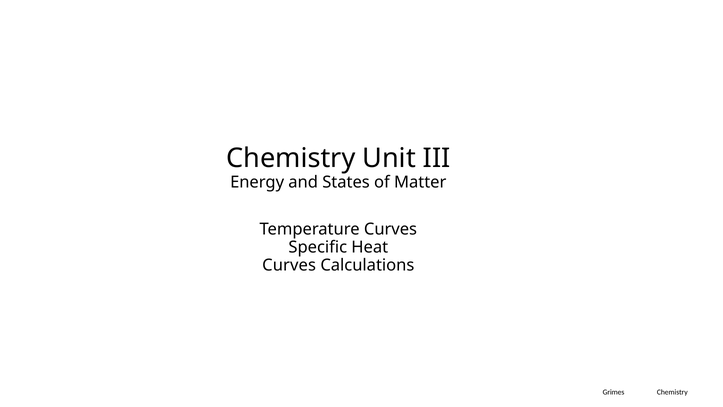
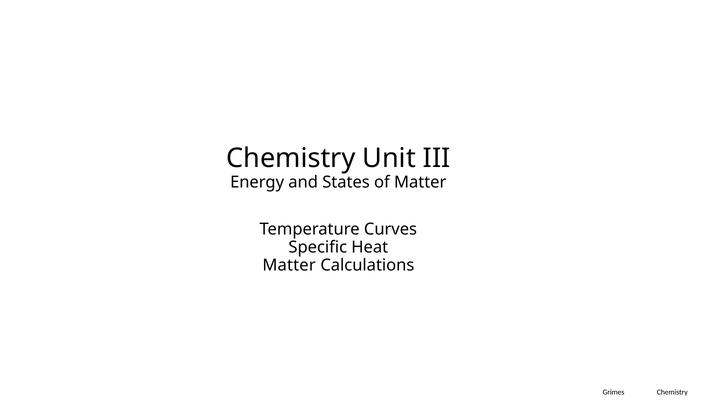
Curves at (289, 265): Curves -> Matter
